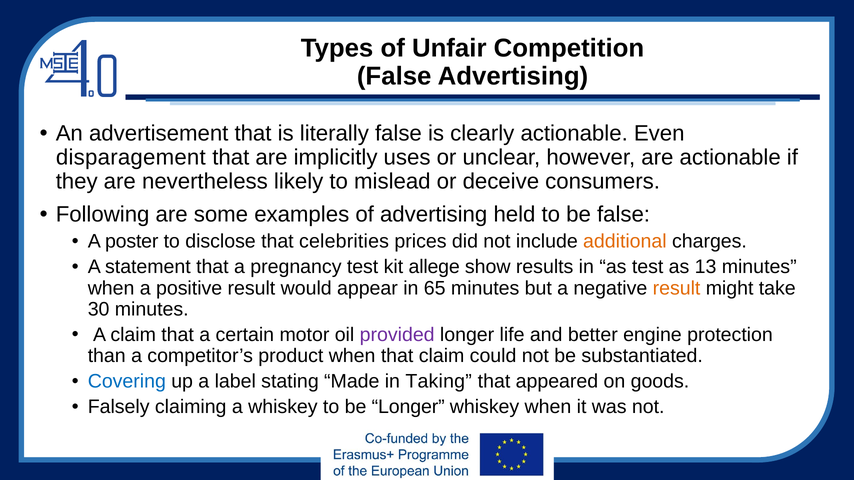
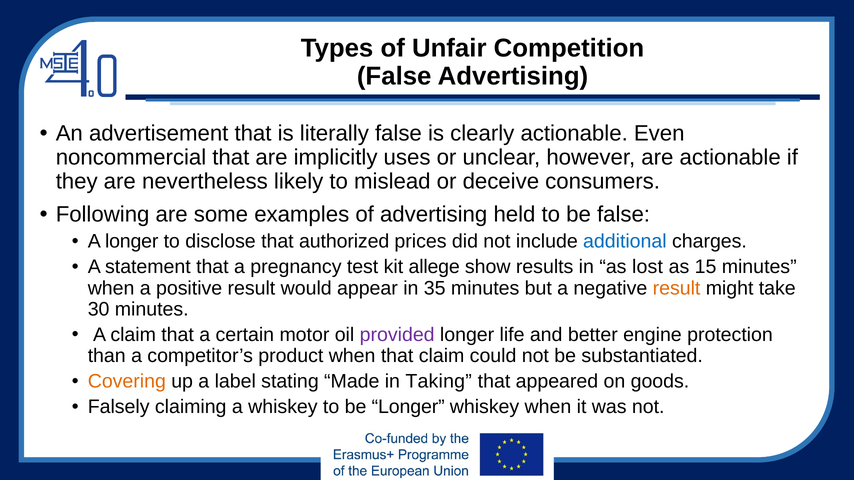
disparagement: disparagement -> noncommercial
A poster: poster -> longer
celebrities: celebrities -> authorized
additional colour: orange -> blue
as test: test -> lost
13: 13 -> 15
65: 65 -> 35
Covering colour: blue -> orange
